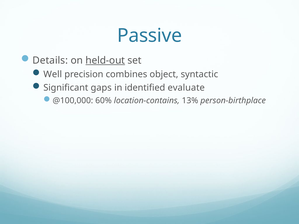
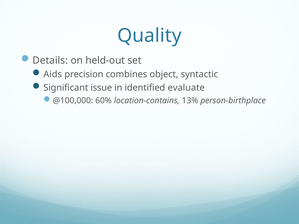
Passive: Passive -> Quality
held-out underline: present -> none
Well: Well -> Aids
gaps: gaps -> issue
